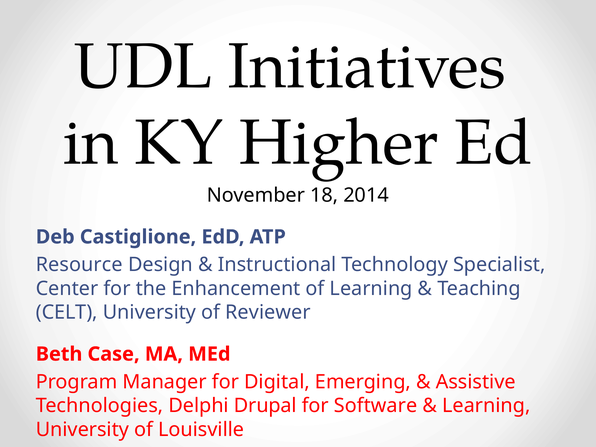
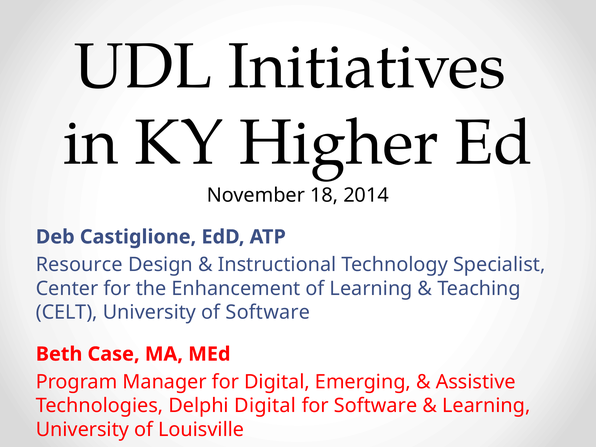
of Reviewer: Reviewer -> Software
Delphi Drupal: Drupal -> Digital
